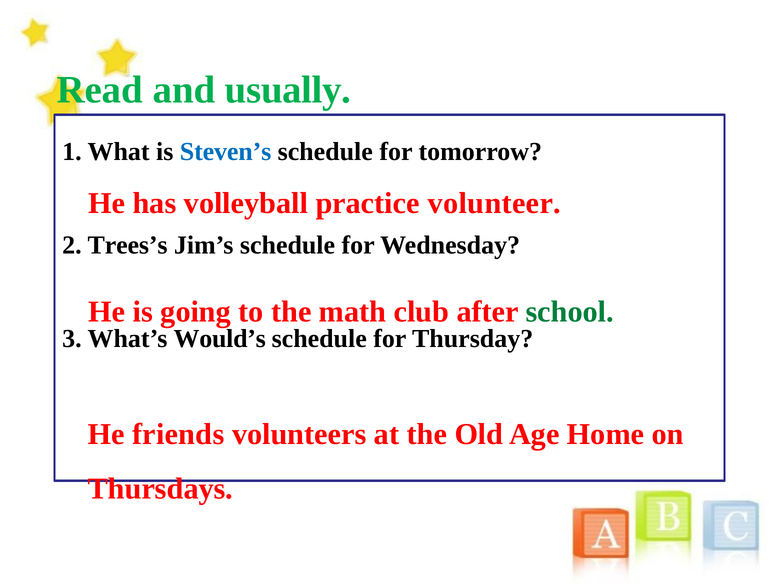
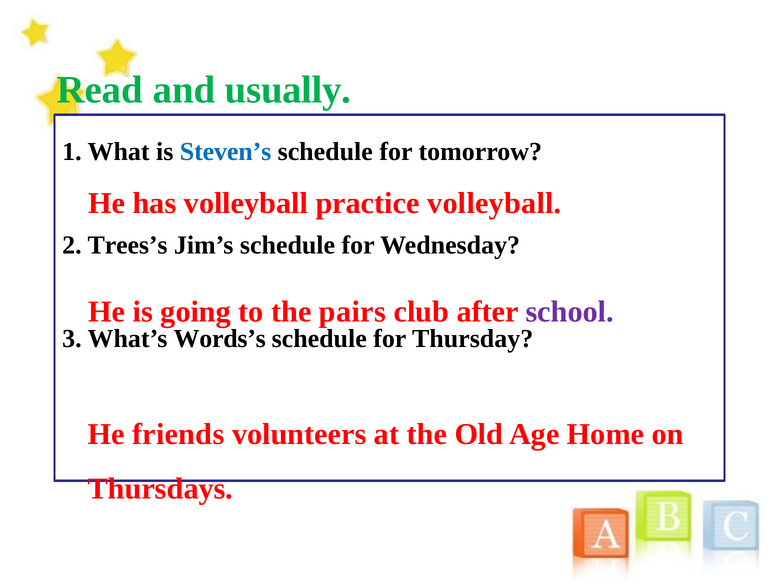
practice volunteer: volunteer -> volleyball
math: math -> pairs
school colour: green -> purple
Would’s: Would’s -> Words’s
